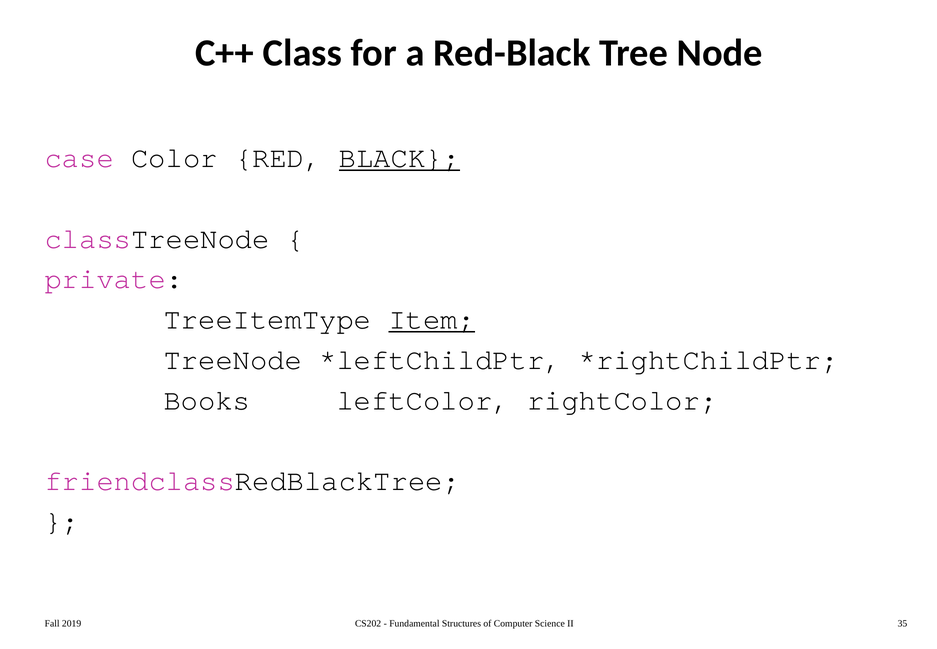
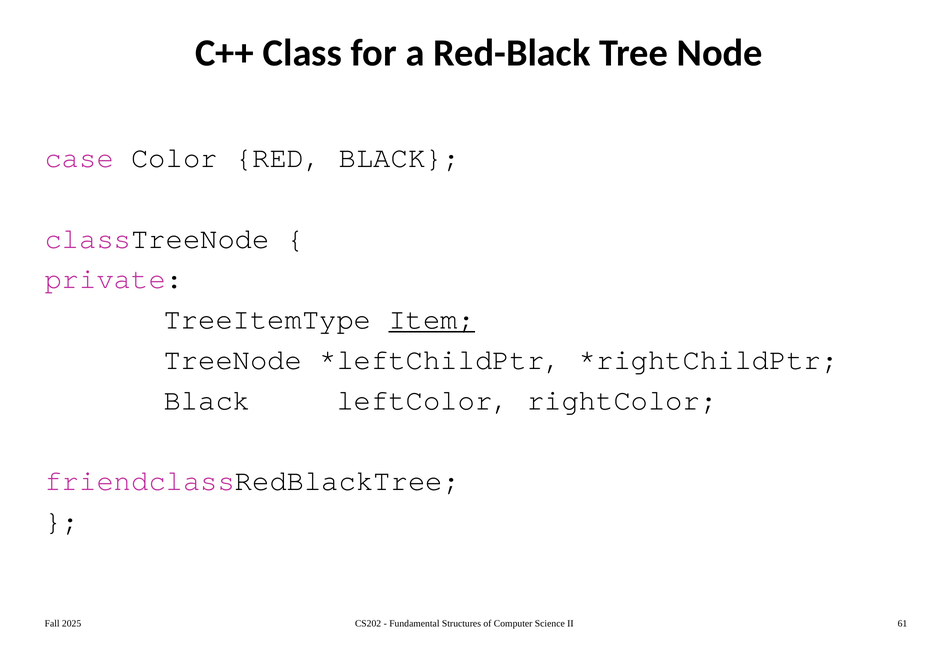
BLACK at (399, 158) underline: present -> none
Books at (207, 400): Books -> Black
2019: 2019 -> 2025
35: 35 -> 61
